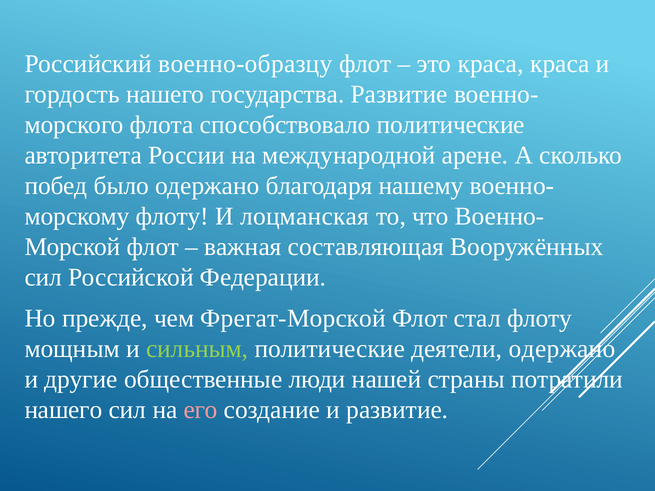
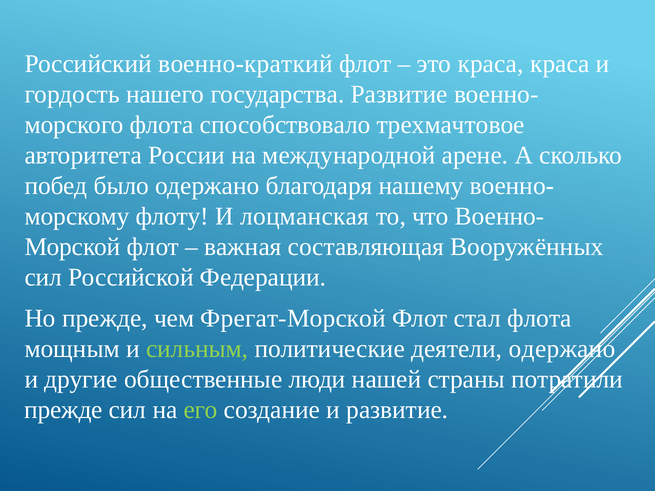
военно-образцу: военно-образцу -> военно-краткий
способствовало политические: политические -> трехмачтовое
стал флоту: флоту -> флота
нашего at (64, 410): нашего -> прежде
его colour: pink -> light green
